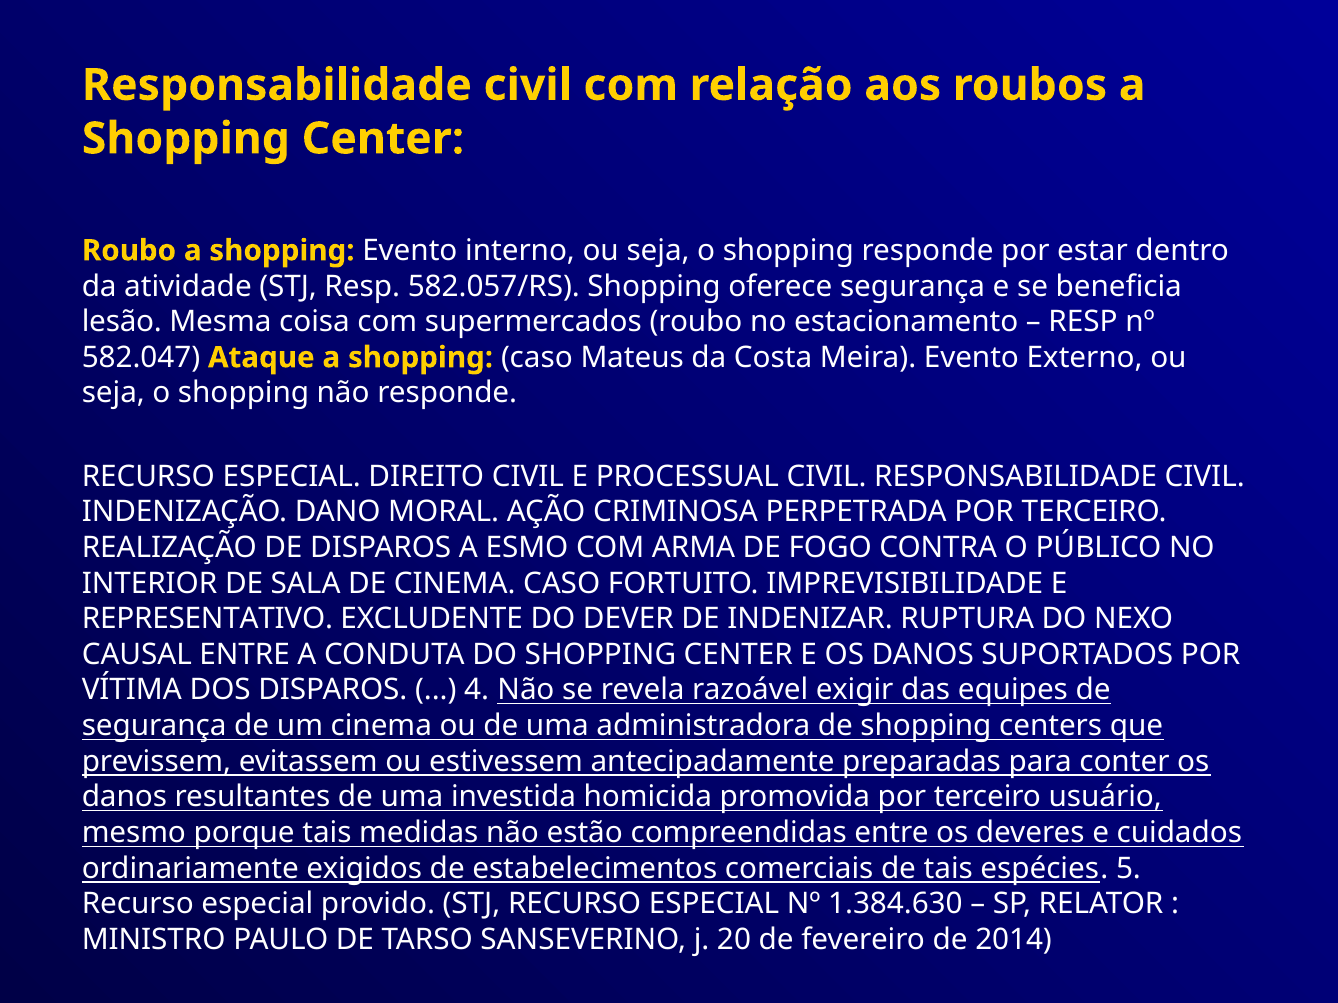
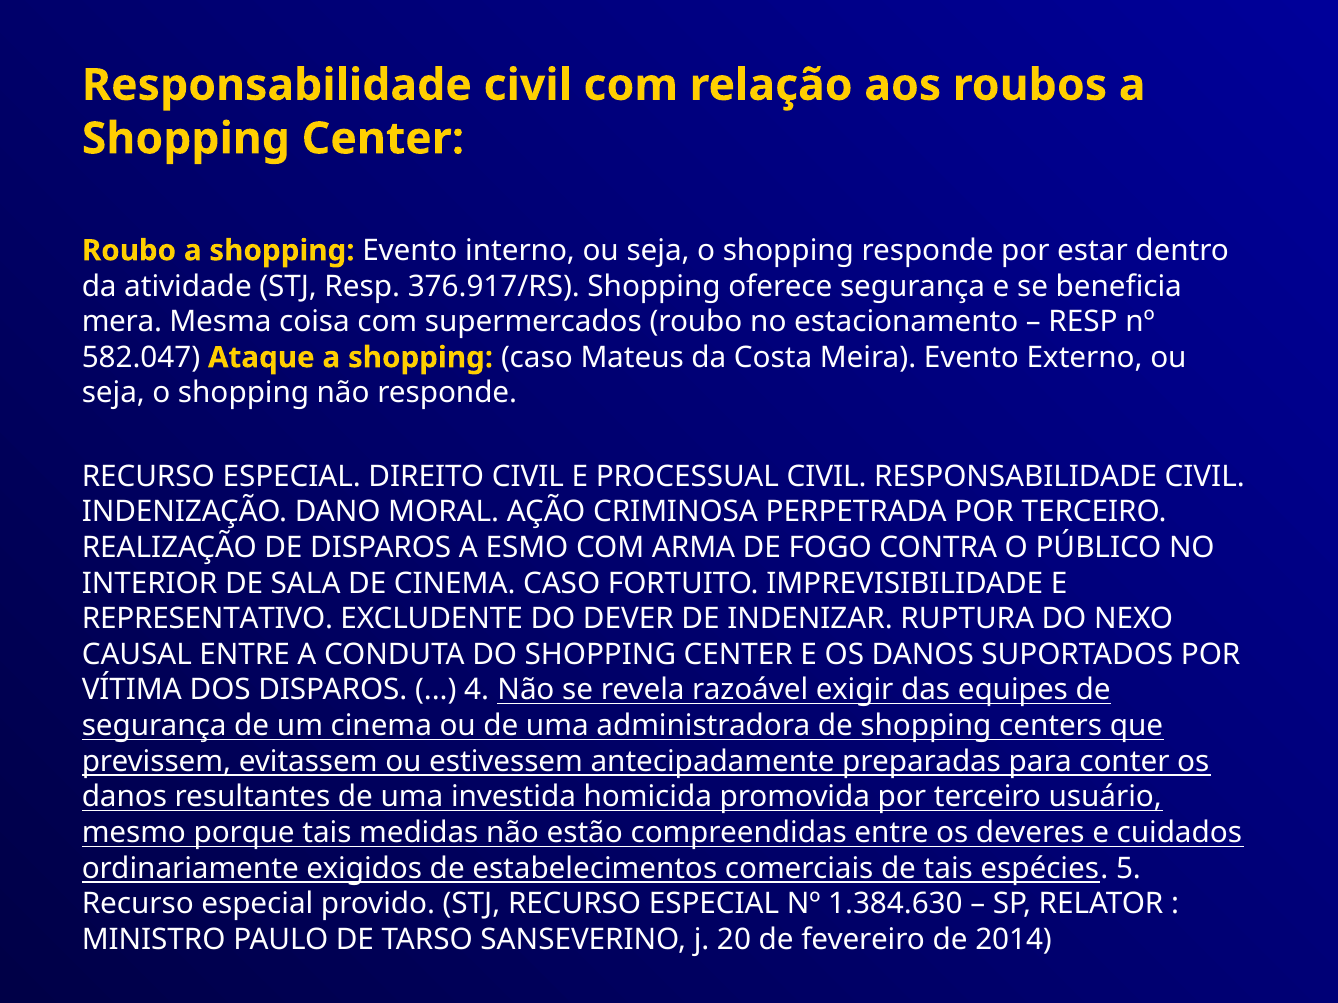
582.057/RS: 582.057/RS -> 376.917/RS
lesão: lesão -> mera
